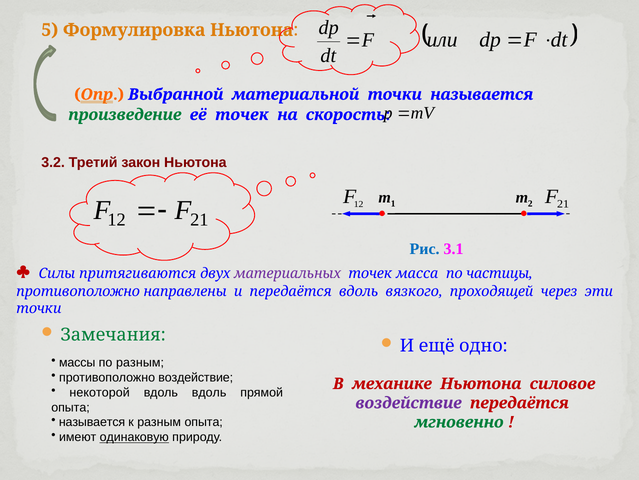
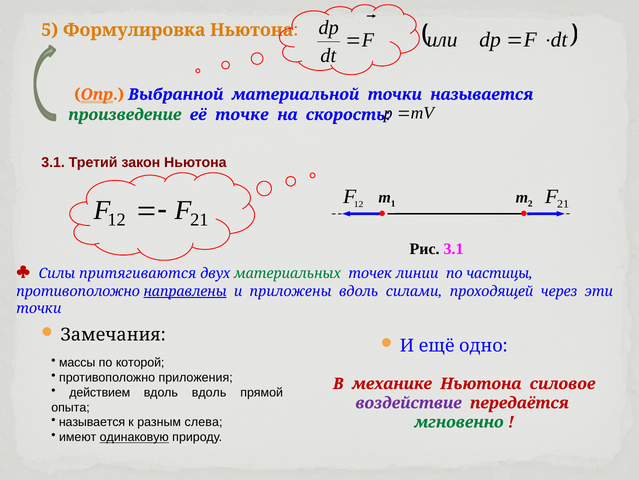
её точек: точек -> точке
3.2 at (53, 163): 3.2 -> 3.1
Рис colour: blue -> black
материальных colour: purple -> green
масса: масса -> линии
направлены underline: none -> present
и передаётся: передаётся -> приложены
вязкого: вязкого -> силами
Замечания colour: green -> black
по разным: разным -> которой
противоположно воздействие: воздействие -> приложения
некоторой: некоторой -> действием
разным опыта: опыта -> слева
